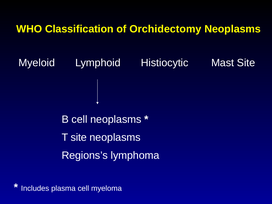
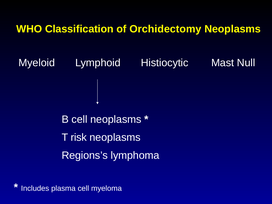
Mast Site: Site -> Null
T site: site -> risk
